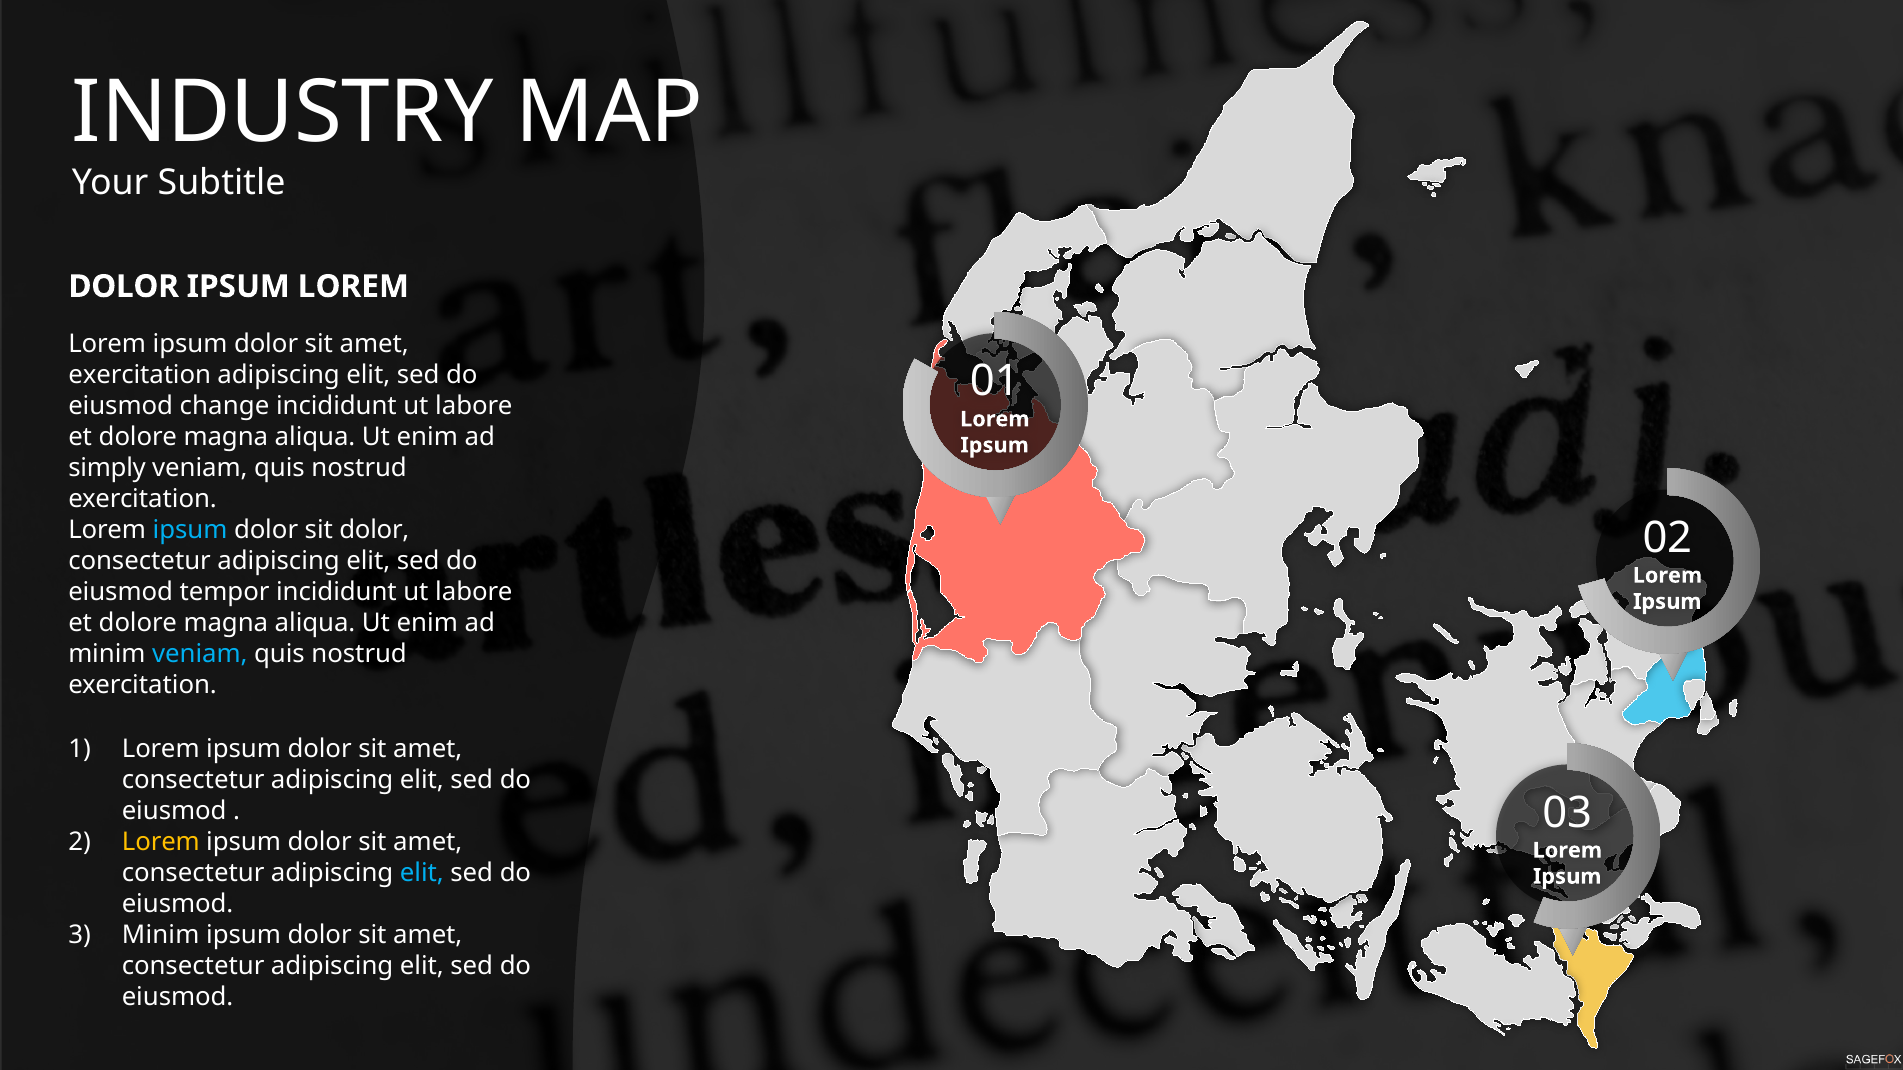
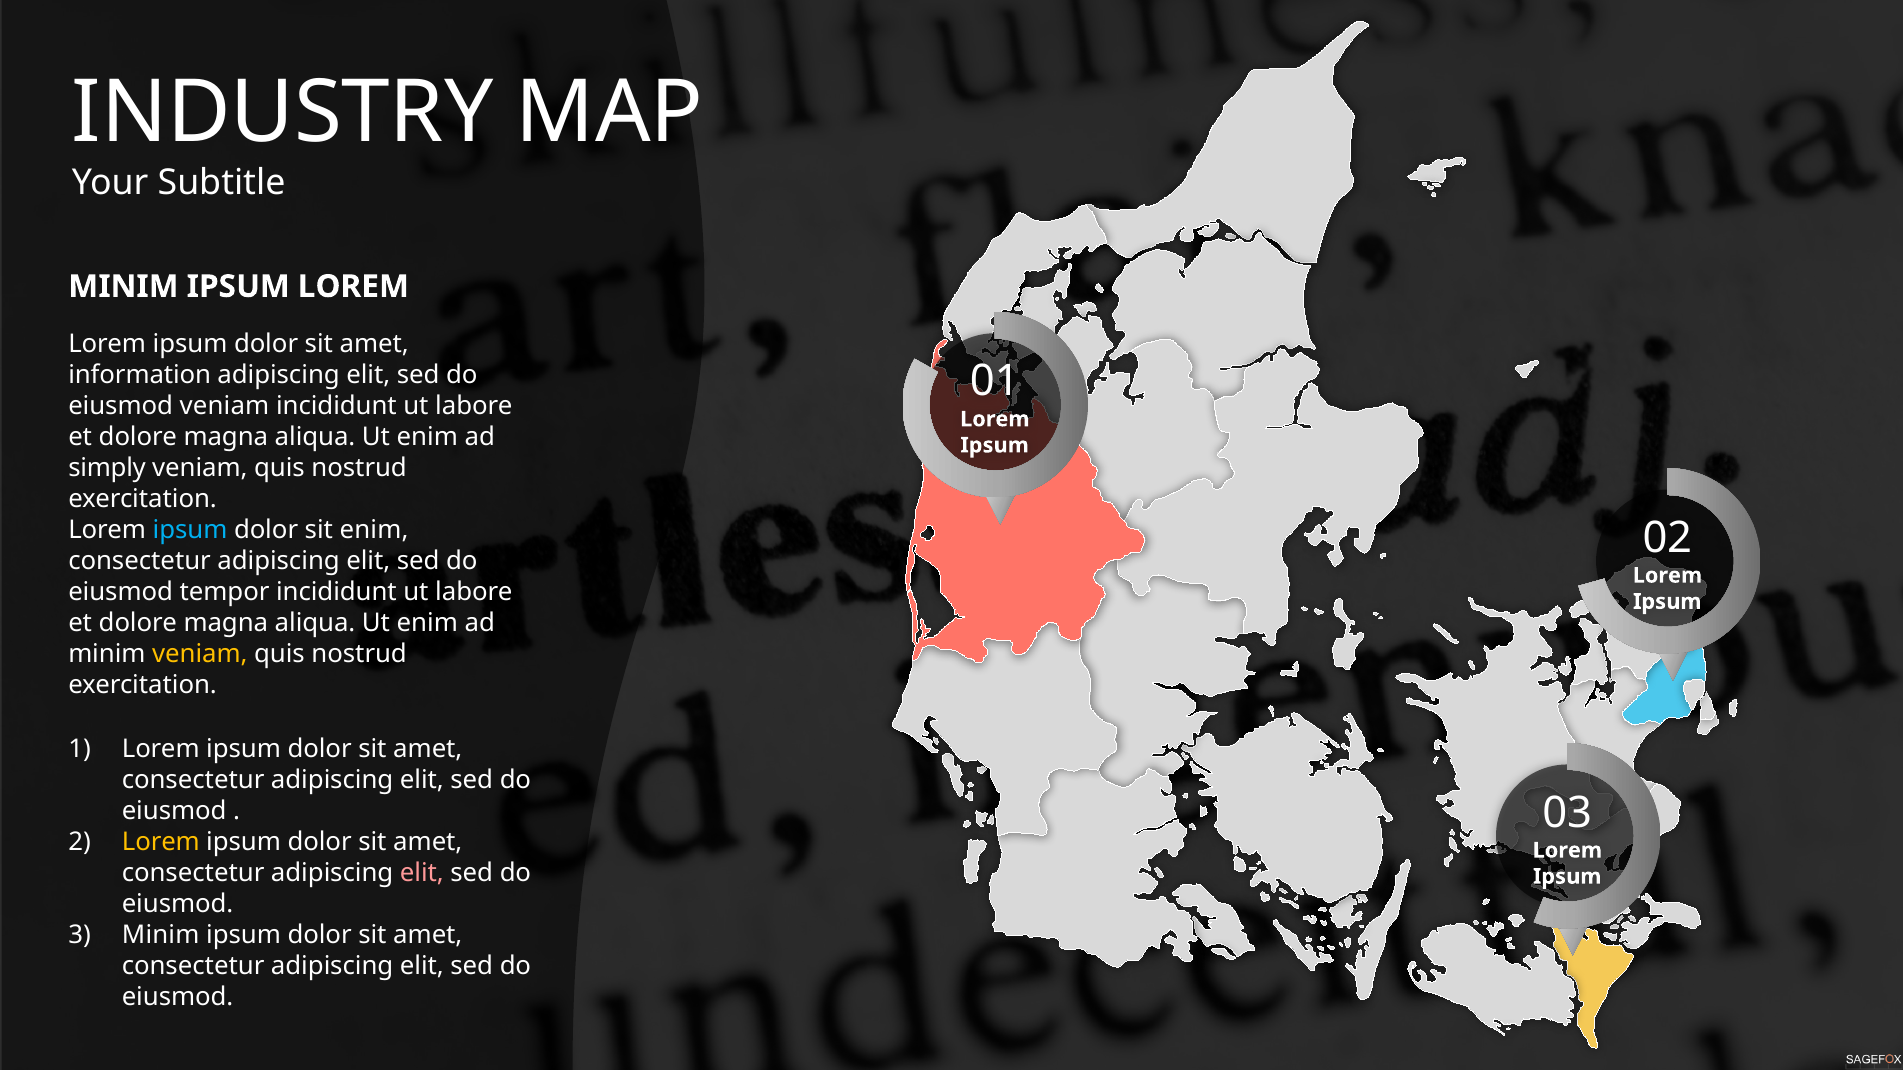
DOLOR at (124, 287): DOLOR -> MINIM
exercitation at (140, 375): exercitation -> information
eiusmod change: change -> veniam
sit dolor: dolor -> enim
veniam at (200, 654) colour: light blue -> yellow
elit at (422, 873) colour: light blue -> pink
